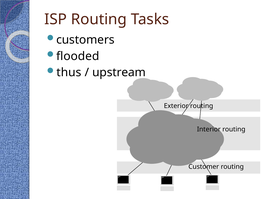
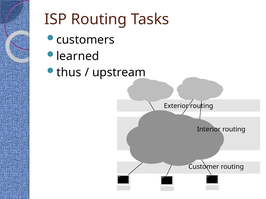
flooded: flooded -> learned
